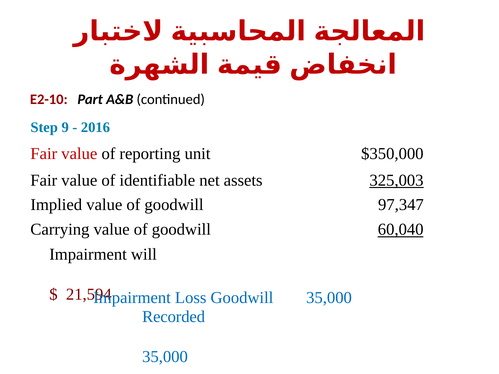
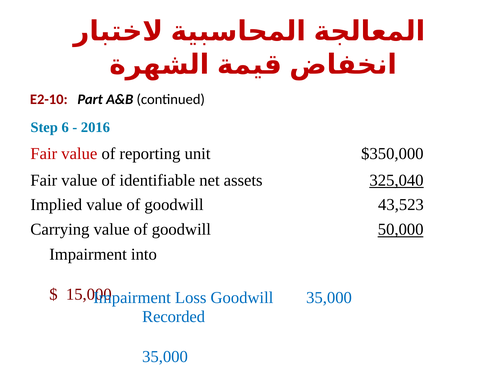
9: 9 -> 6
325,003: 325,003 -> 325,040
97,347: 97,347 -> 43,523
60,040: 60,040 -> 50,000
will: will -> into
21,594: 21,594 -> 15,000
